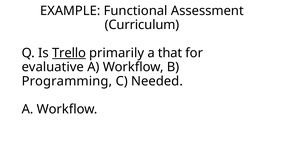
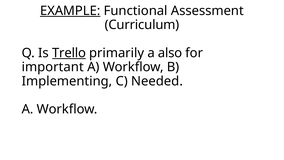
EXAMPLE underline: none -> present
that: that -> also
evaluative: evaluative -> important
Programming: Programming -> Implementing
